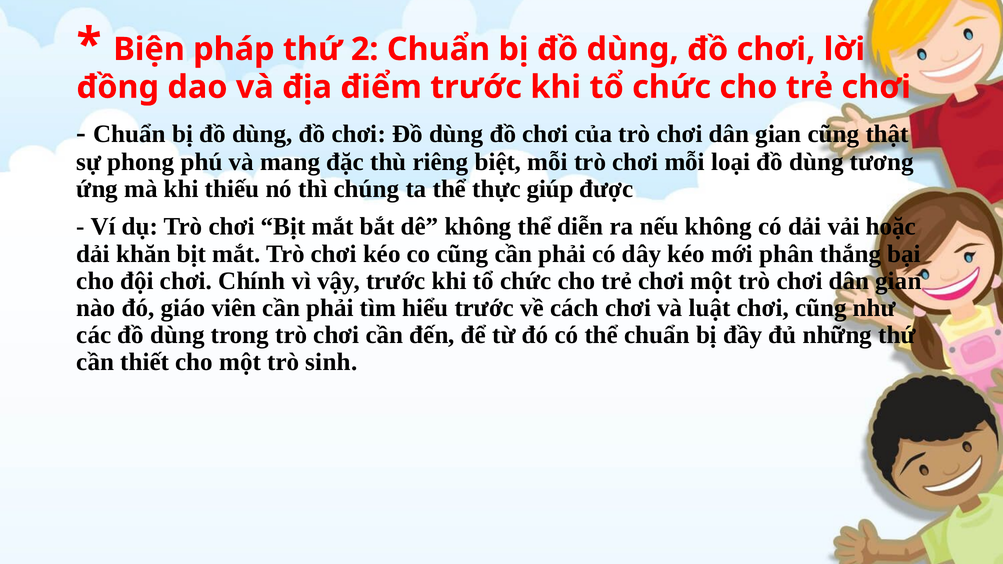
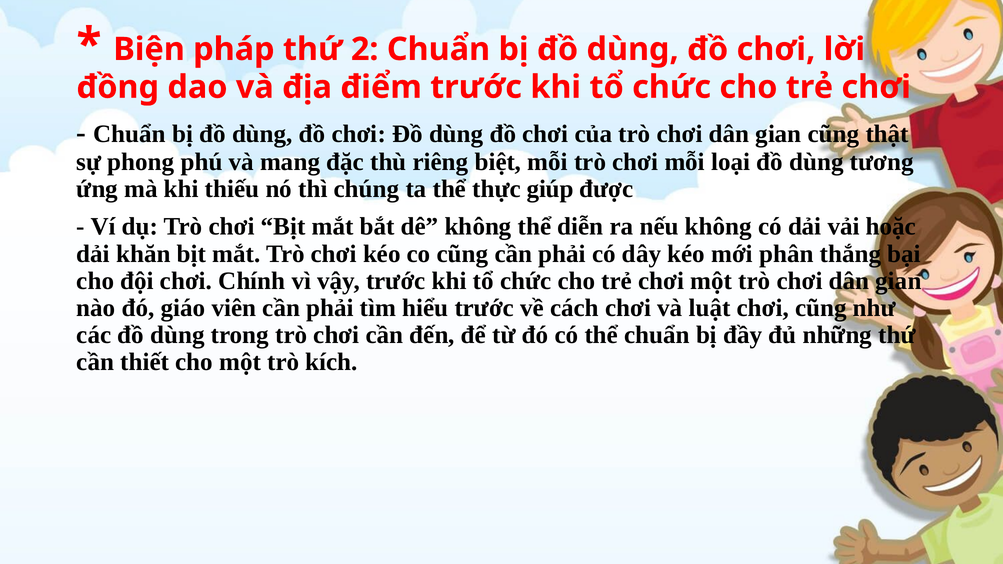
sinh: sinh -> kích
